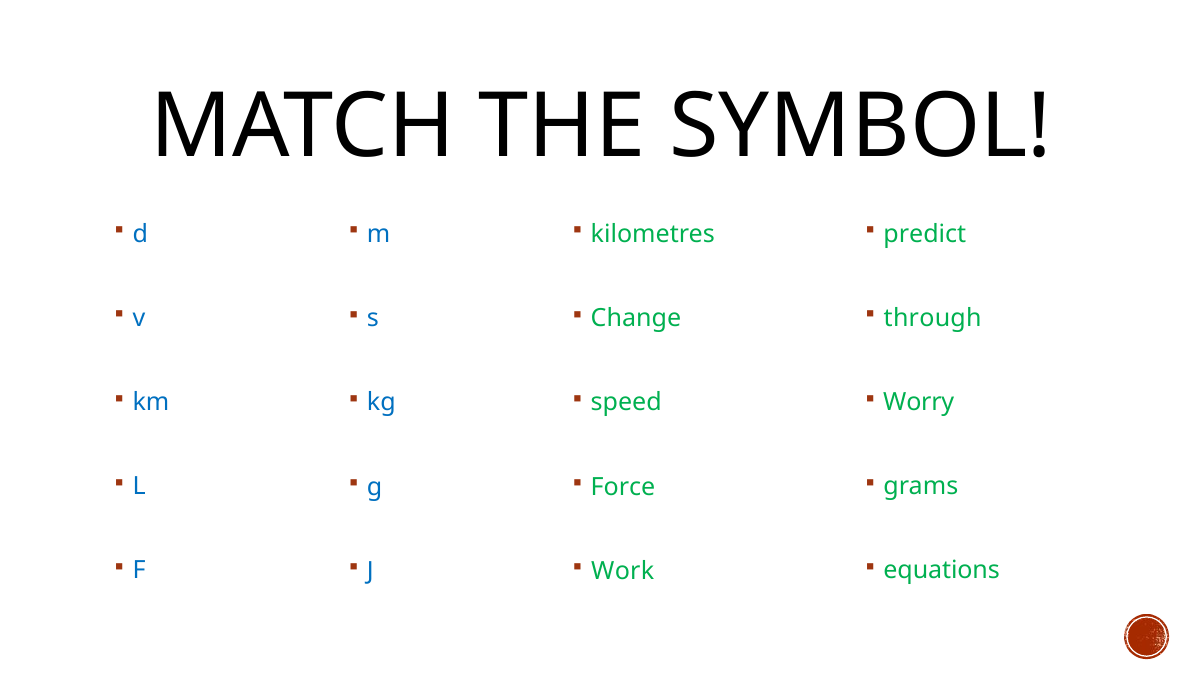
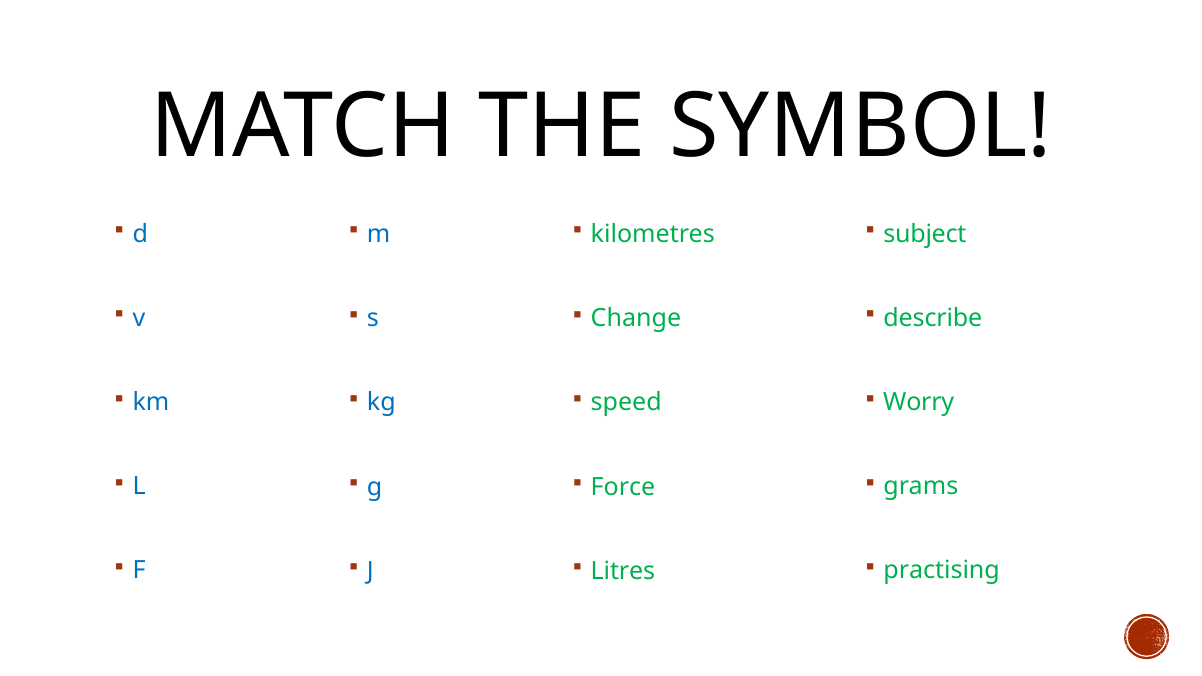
predict: predict -> subject
through: through -> describe
equations: equations -> practising
Work: Work -> Litres
